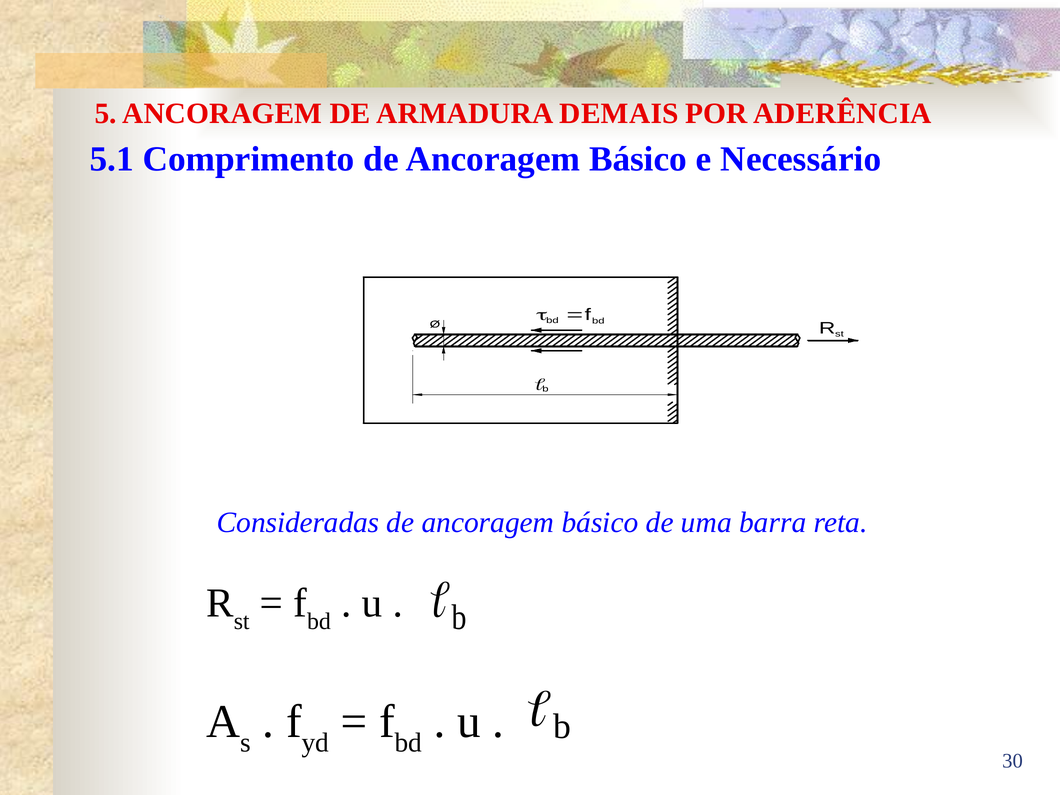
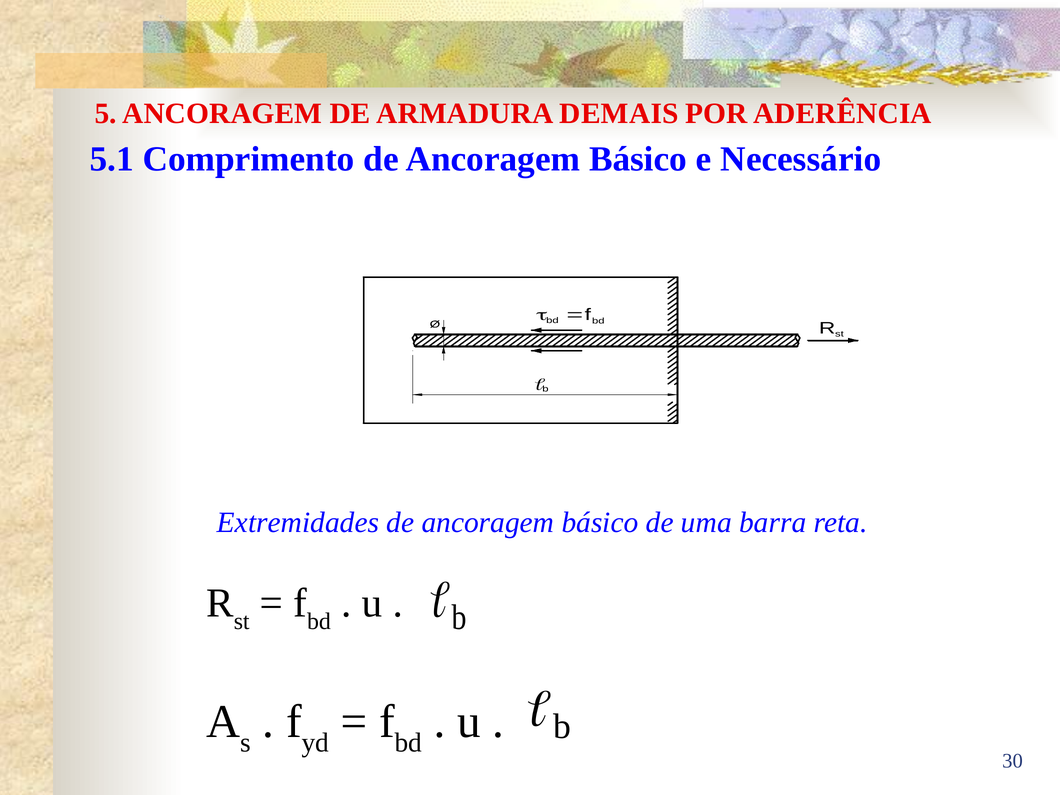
Consideradas: Consideradas -> Extremidades
